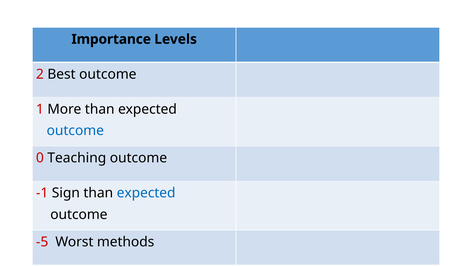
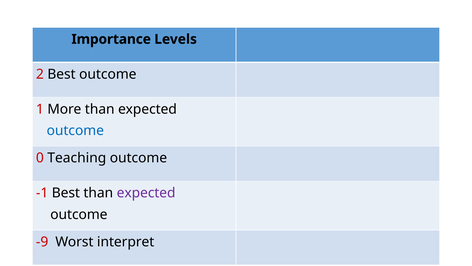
-1 Sign: Sign -> Best
expected at (146, 193) colour: blue -> purple
-5: -5 -> -9
methods: methods -> interpret
